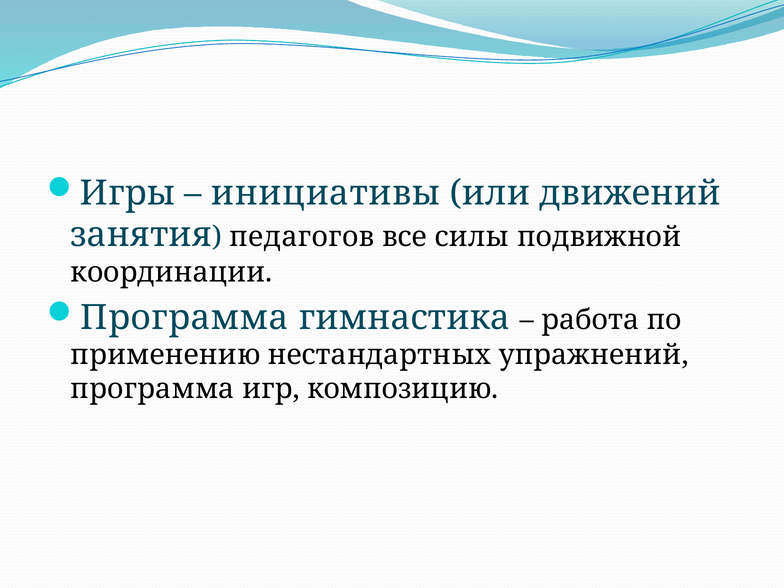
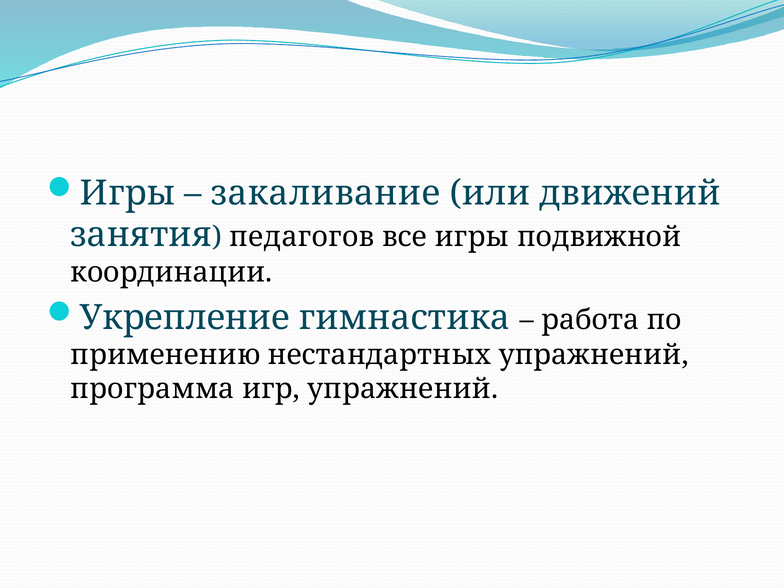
инициативы: инициативы -> закаливание
все силы: силы -> игры
Программа at (185, 318): Программа -> Укрепление
игр композицию: композицию -> упражнений
